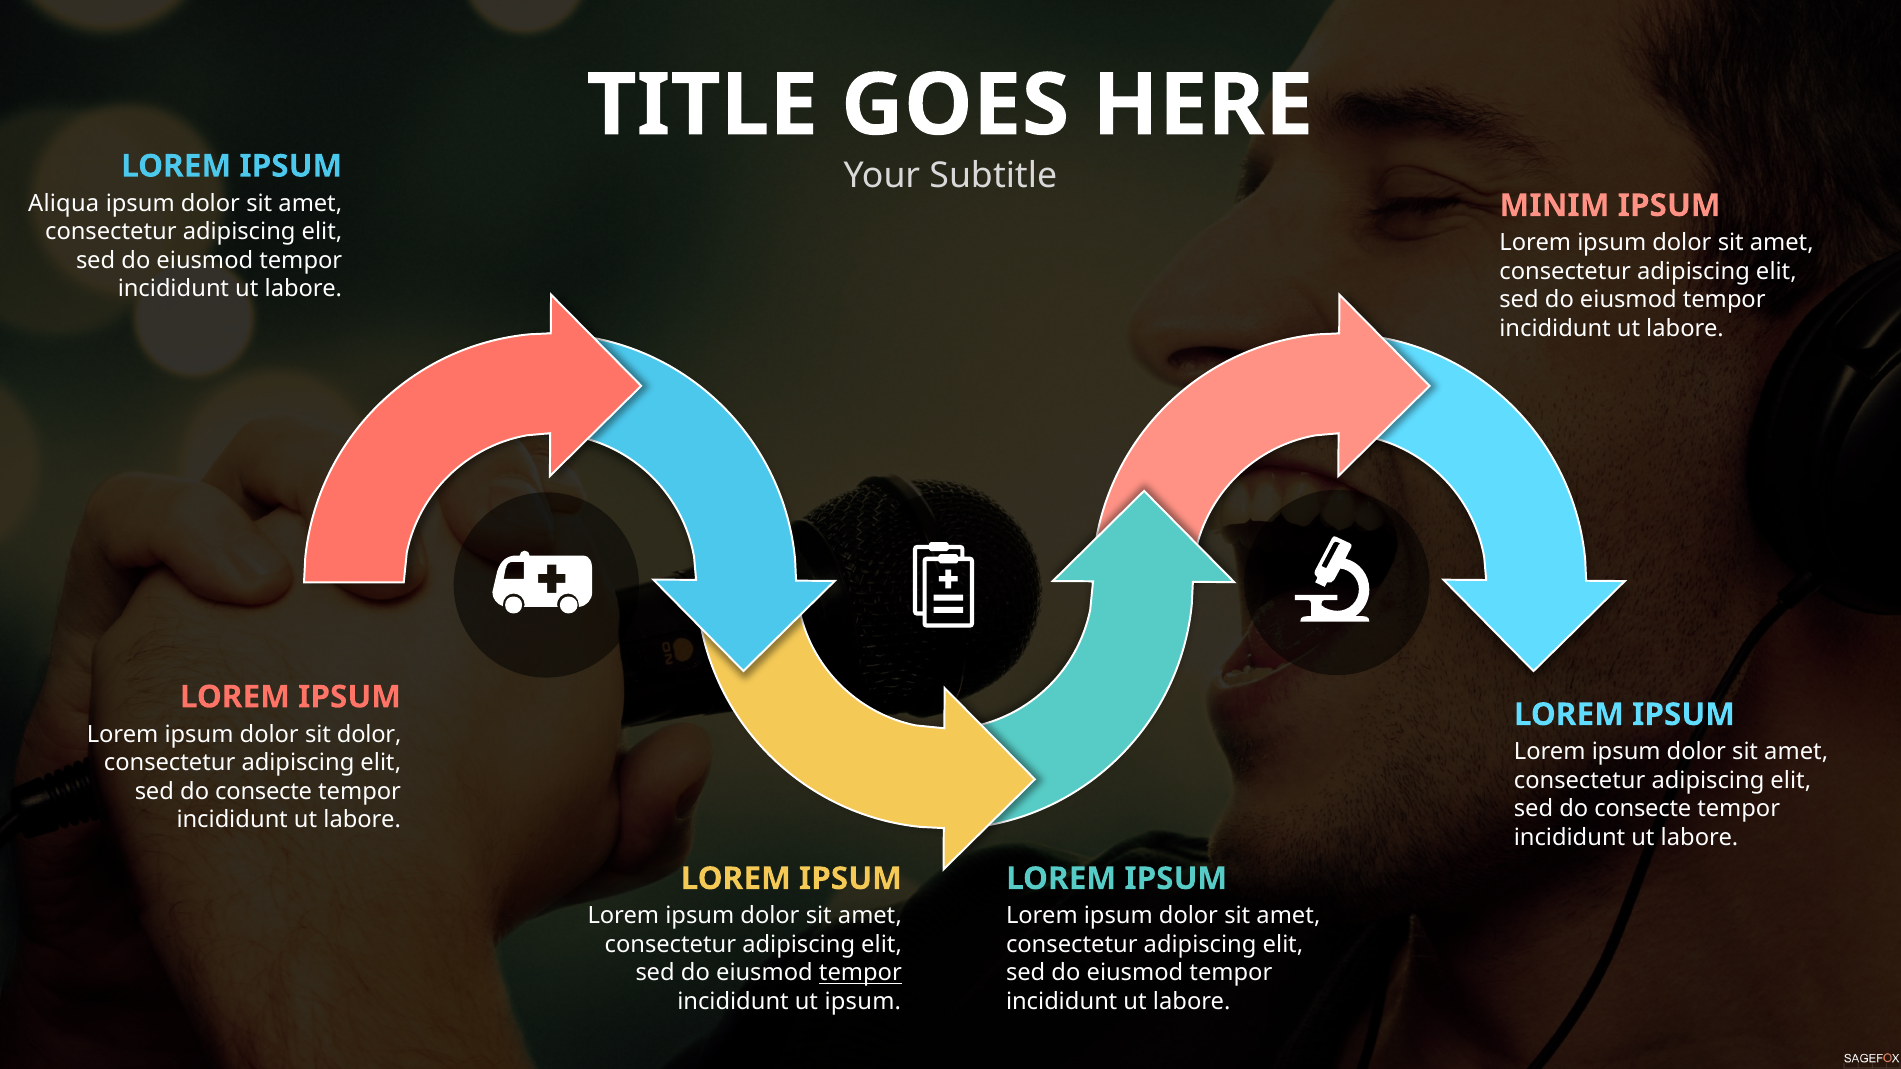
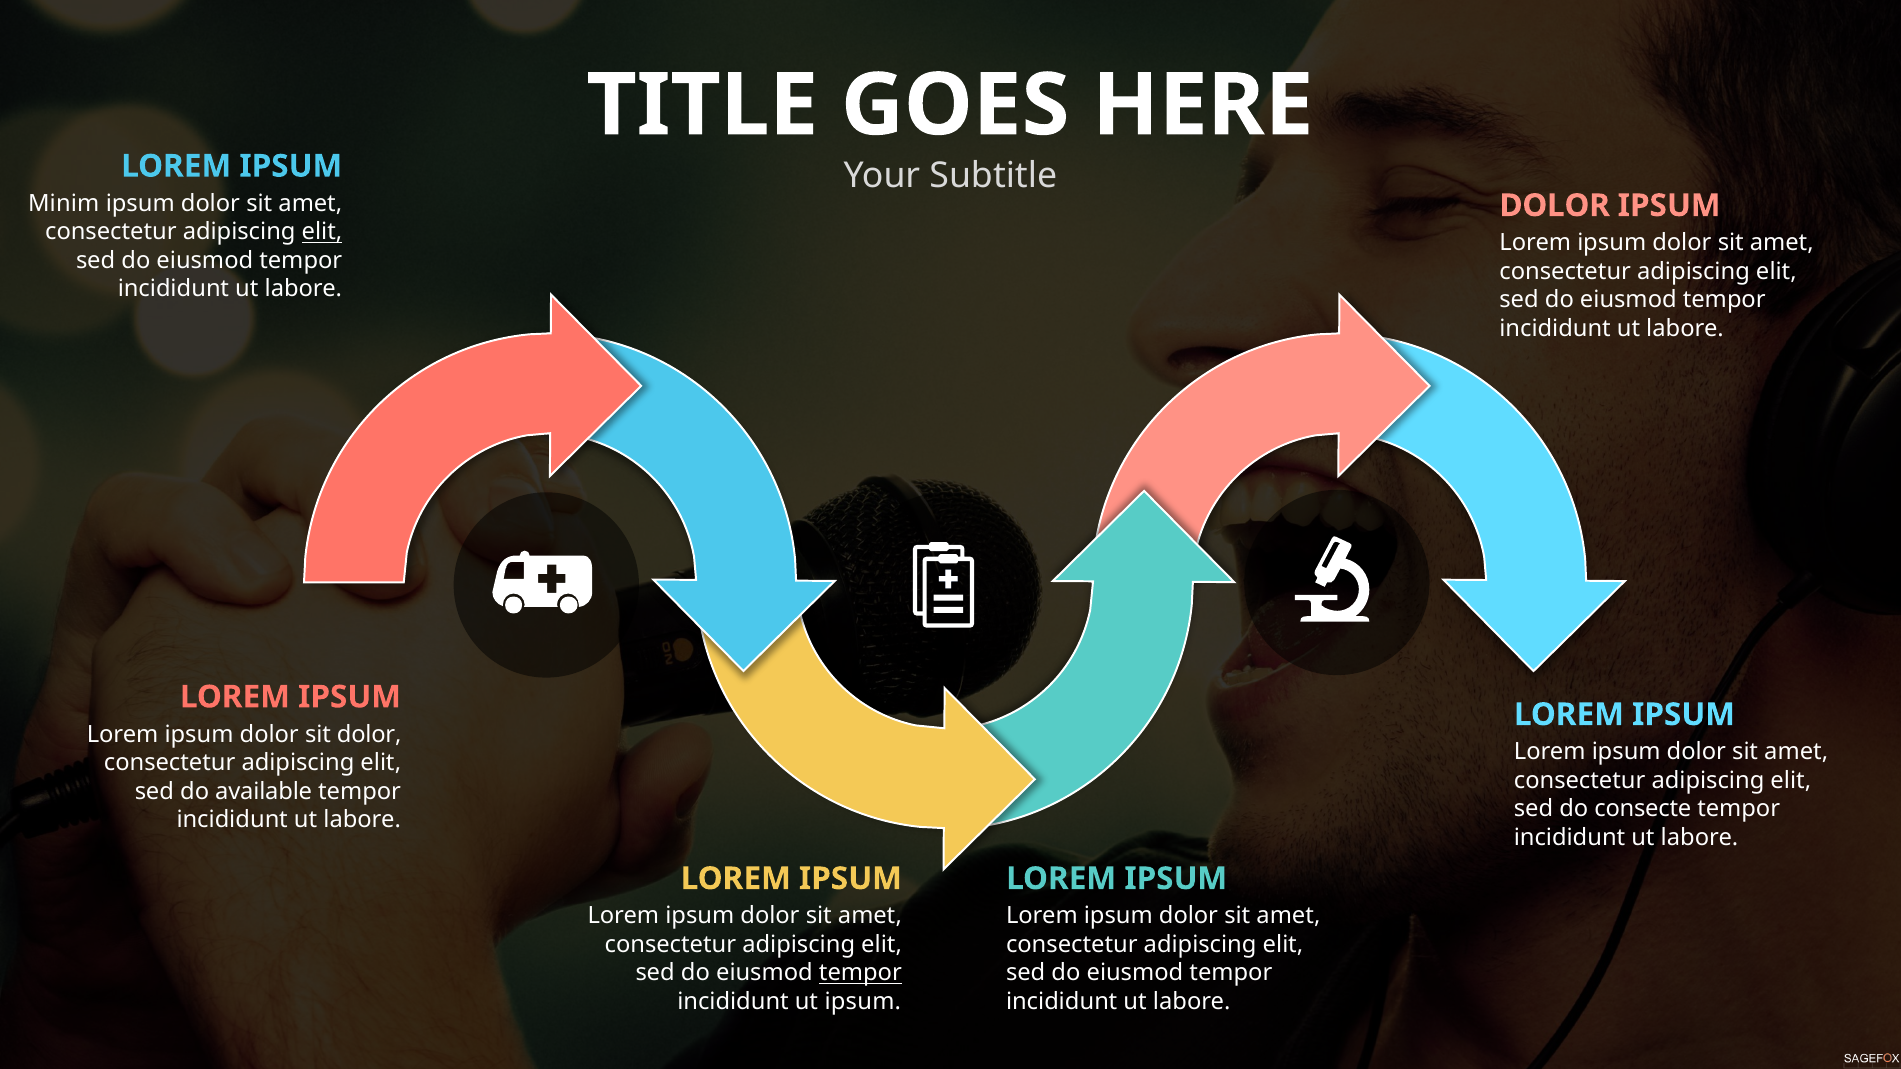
Aliqua: Aliqua -> Minim
MINIM at (1555, 206): MINIM -> DOLOR
elit at (322, 232) underline: none -> present
consecte at (264, 792): consecte -> available
